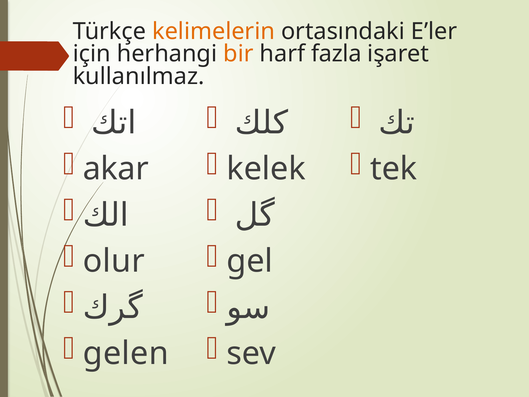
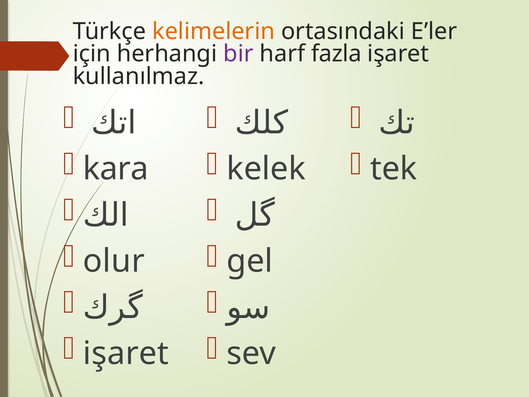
bir colour: orange -> purple
akar: akar -> kara
gelen at (126, 353): gelen -> işaret
